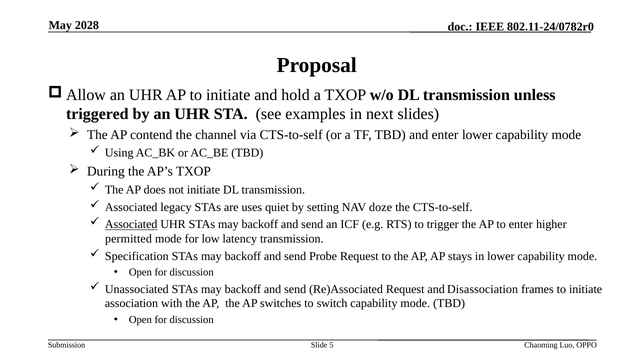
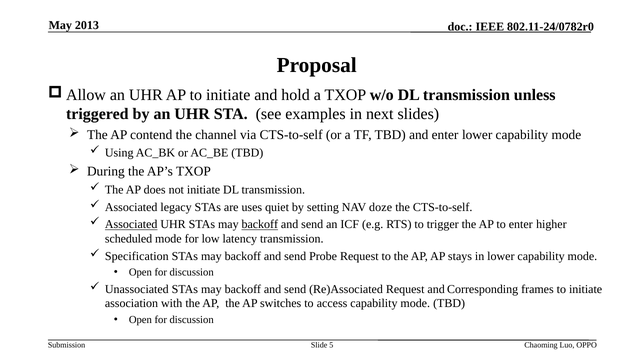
2028: 2028 -> 2013
backoff at (260, 224) underline: none -> present
permitted: permitted -> scheduled
Disassociation: Disassociation -> Corresponding
switch: switch -> access
